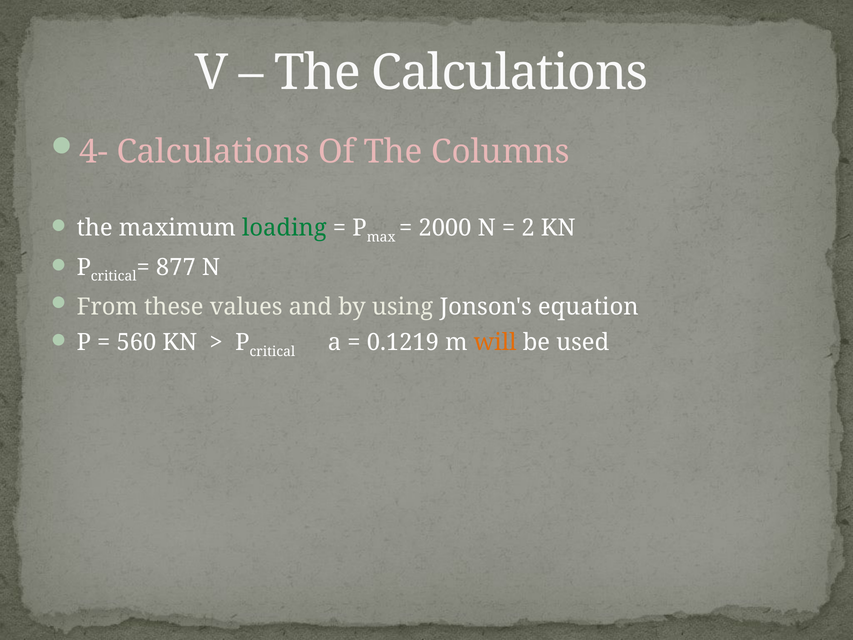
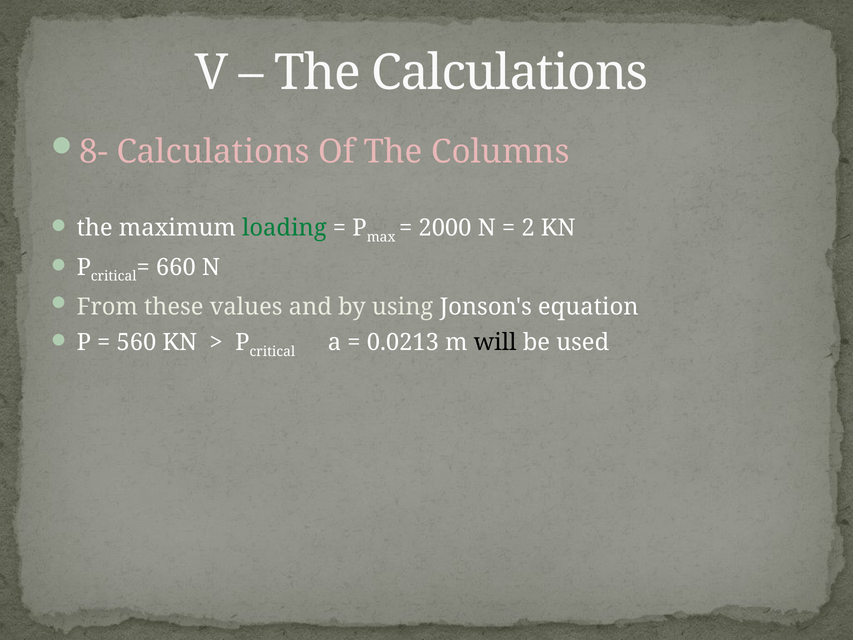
4-: 4- -> 8-
877: 877 -> 660
0.1219: 0.1219 -> 0.0213
will colour: orange -> black
